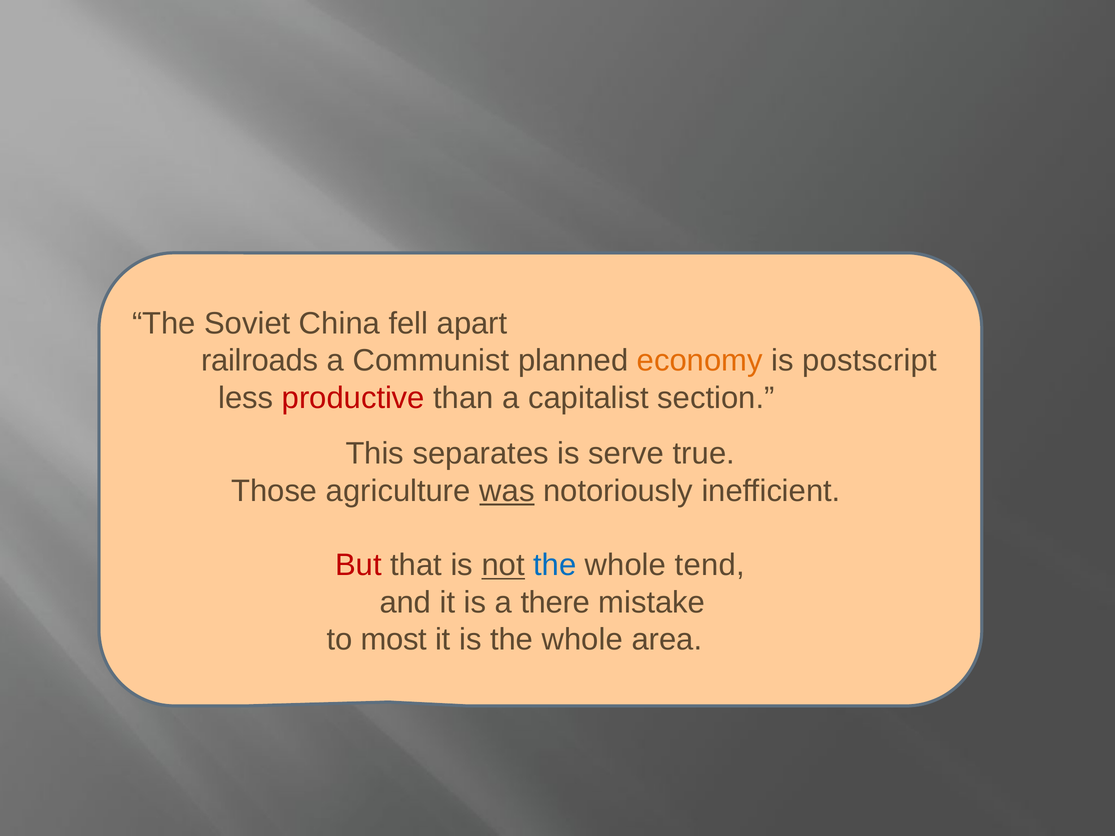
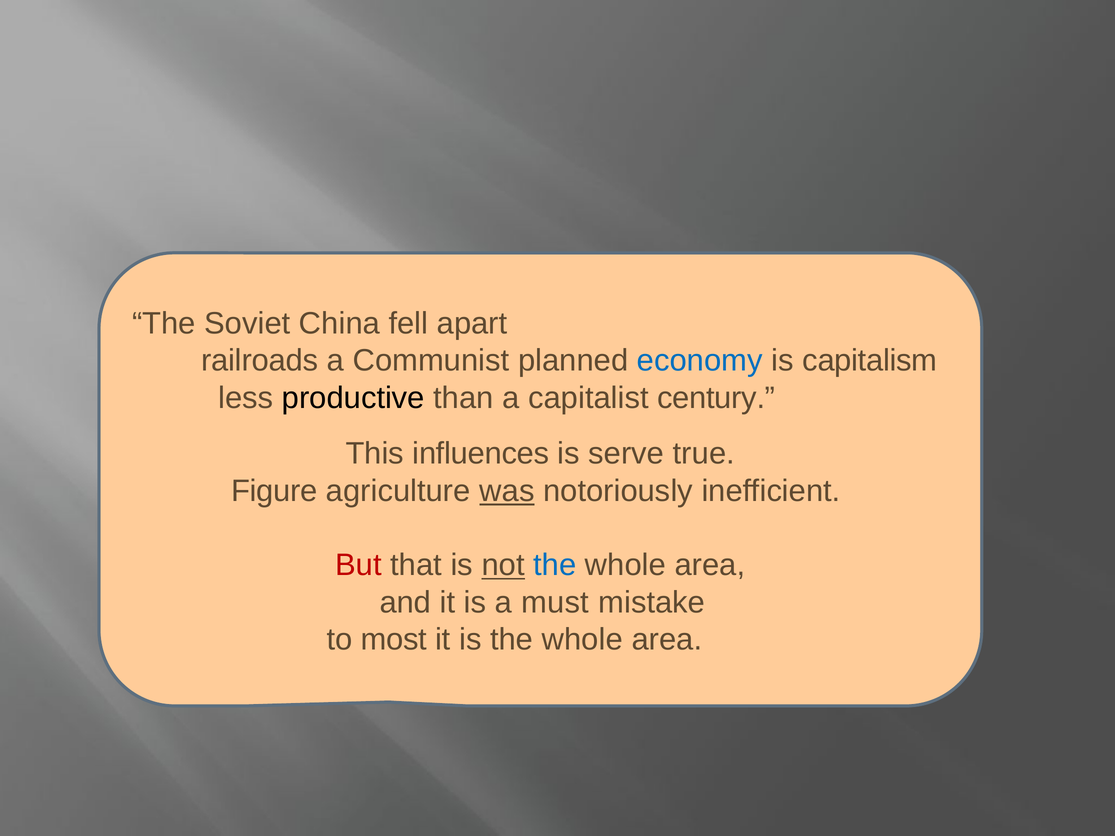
economy colour: orange -> blue
postscript: postscript -> capitalism
productive colour: red -> black
section: section -> century
separates: separates -> influences
Those: Those -> Figure
tend at (710, 565): tend -> area
there: there -> must
